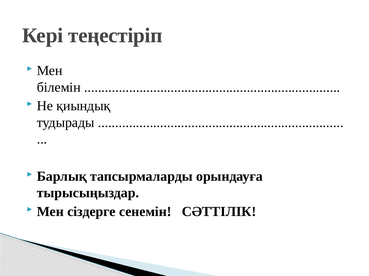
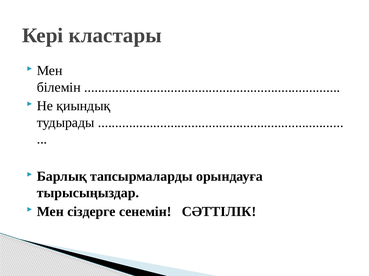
теңестіріп: теңестіріп -> кластары
